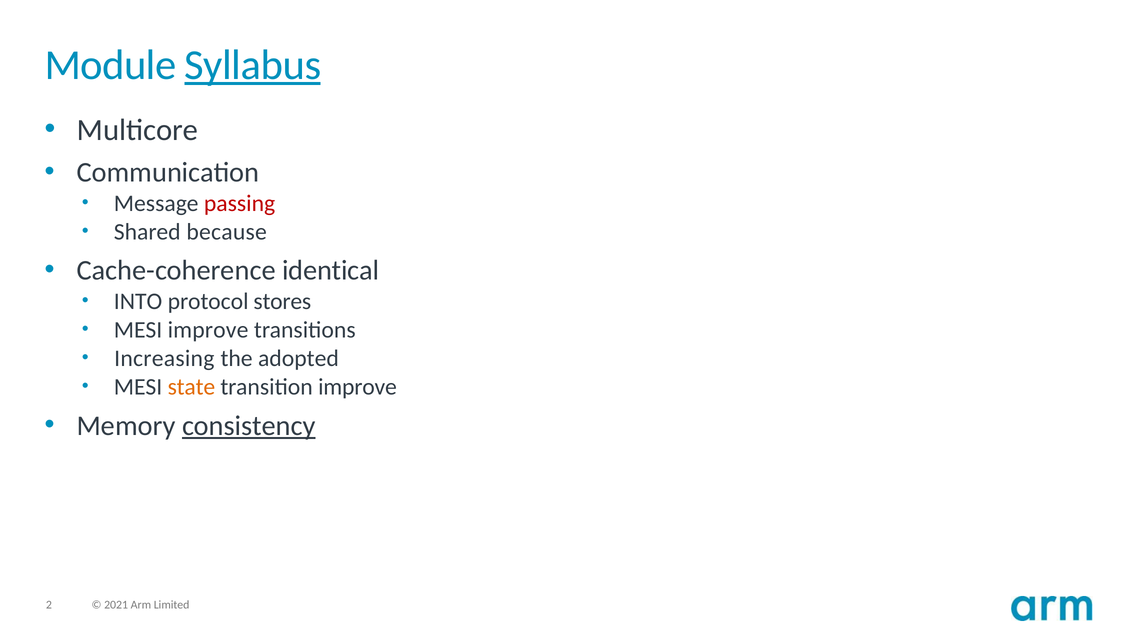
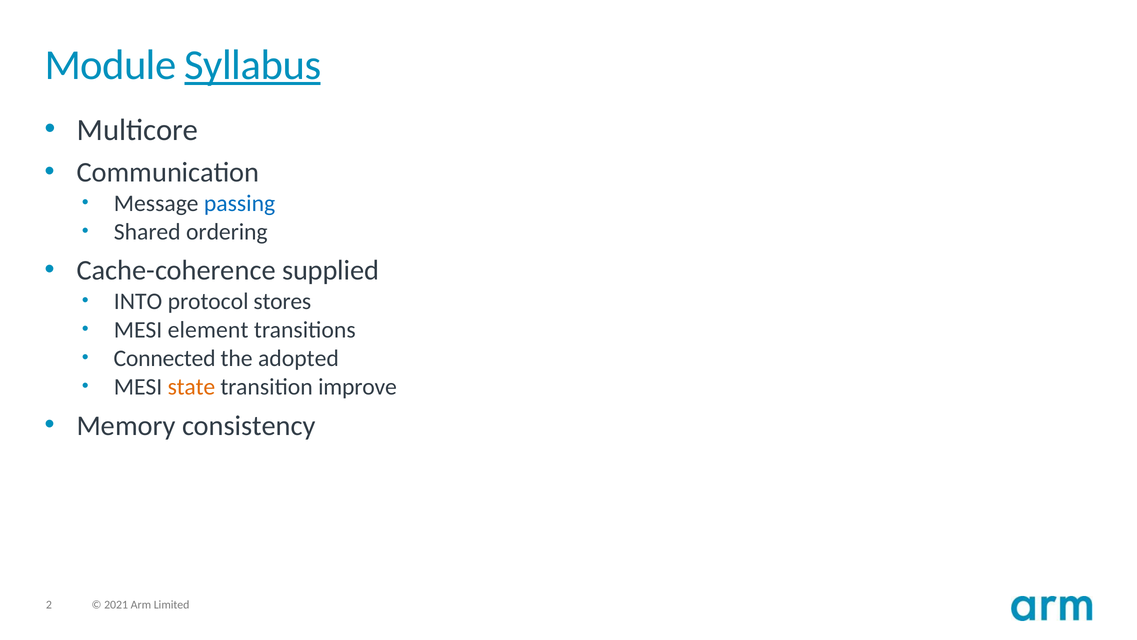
passing colour: red -> blue
because: because -> ordering
identical: identical -> supplied
MESI improve: improve -> element
Increasing: Increasing -> Connected
consistency underline: present -> none
